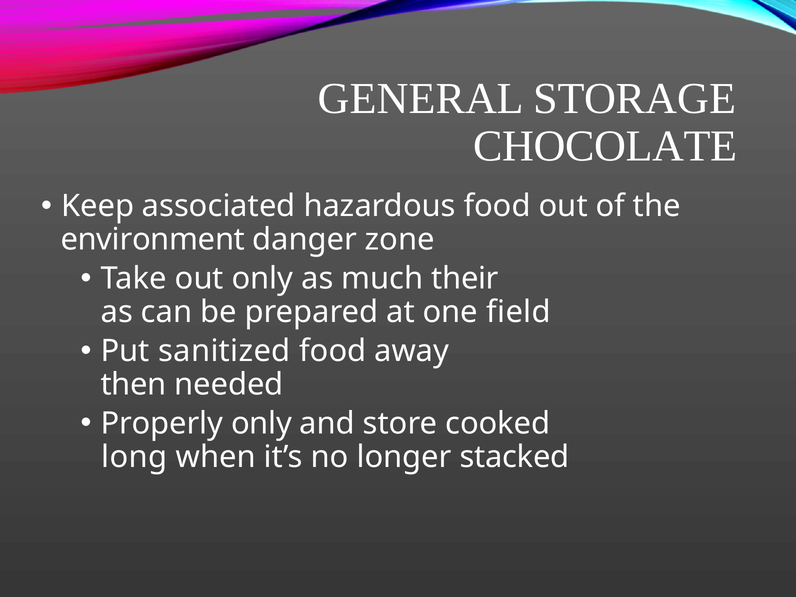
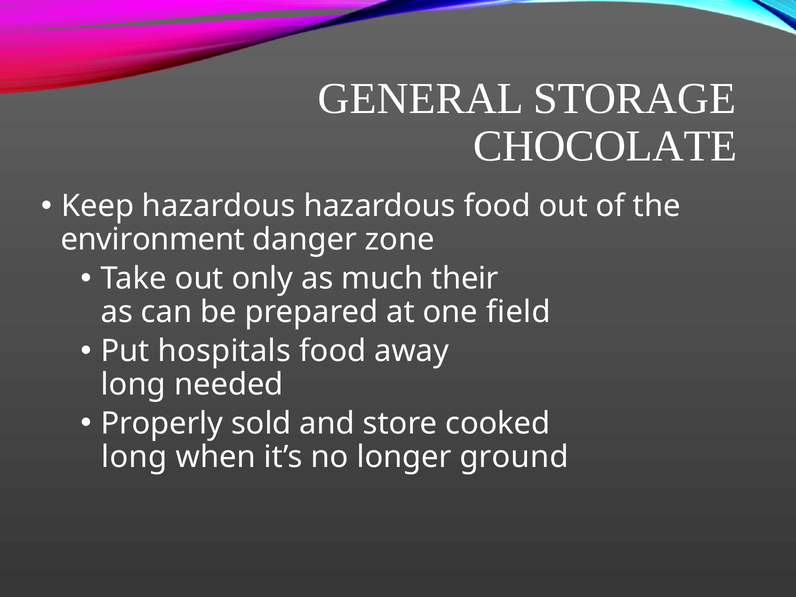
Keep associated: associated -> hazardous
sanitized: sanitized -> hospitals
then at (134, 384): then -> long
Properly only: only -> sold
stacked: stacked -> ground
